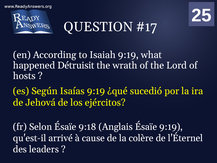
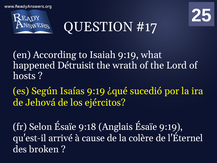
leaders: leaders -> broken
